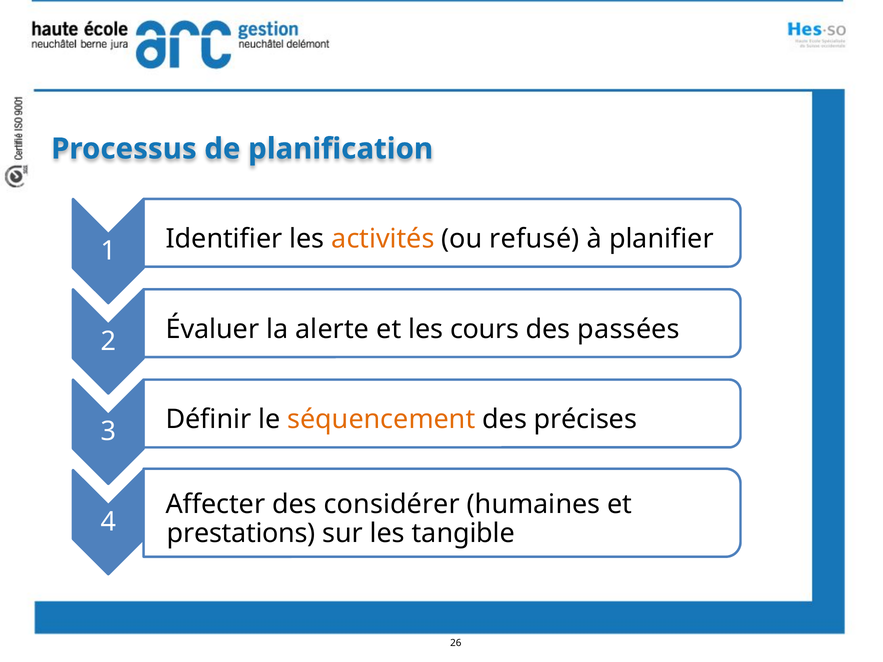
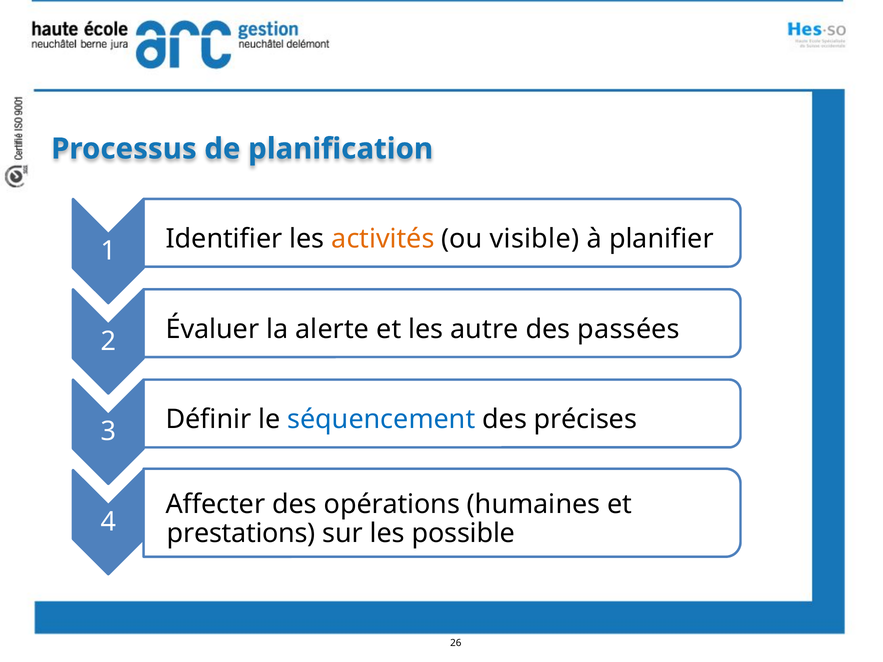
refusé: refusé -> visible
cours: cours -> autre
séquencement colour: orange -> blue
considérer: considérer -> opérations
tangible: tangible -> possible
